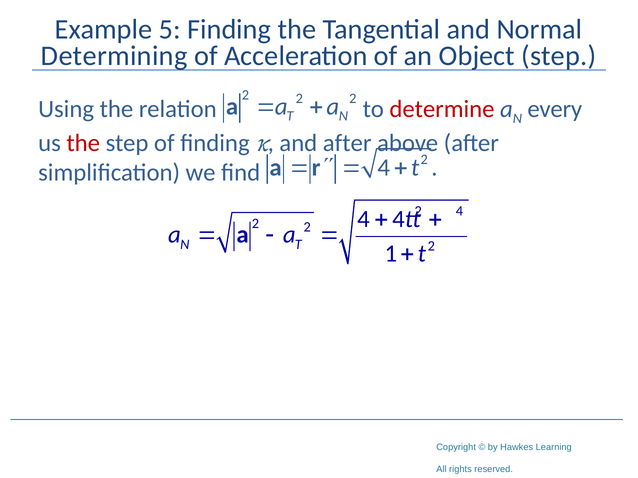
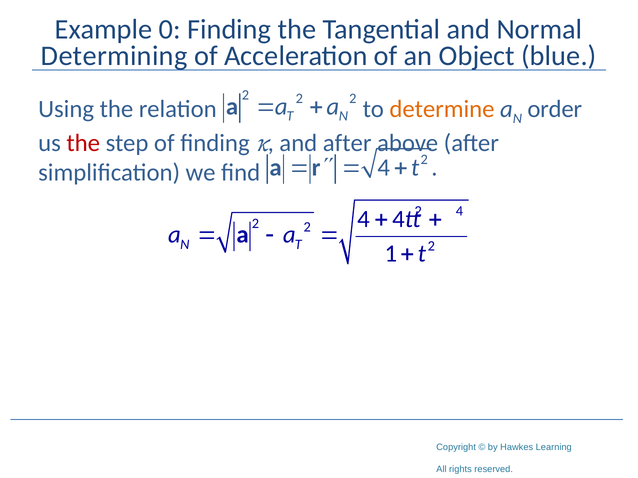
5: 5 -> 0
Object step: step -> blue
determine colour: red -> orange
every: every -> order
